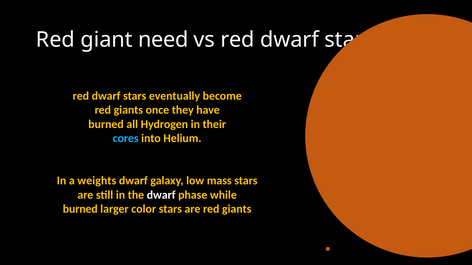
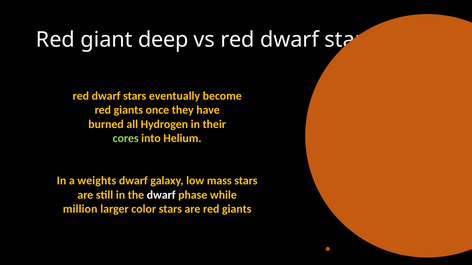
need: need -> deep
cores colour: light blue -> light green
burned at (80, 209): burned -> million
